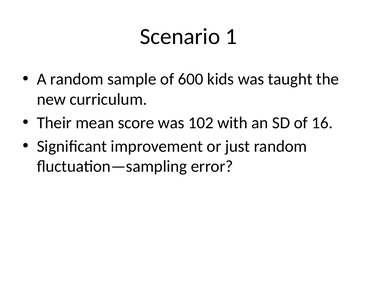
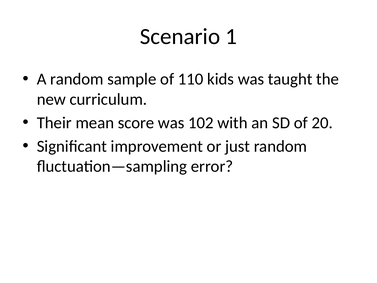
600: 600 -> 110
16: 16 -> 20
